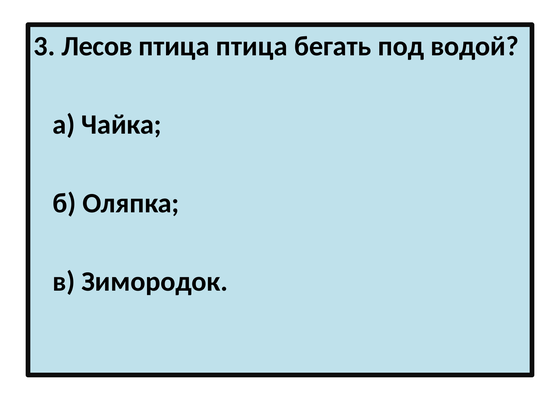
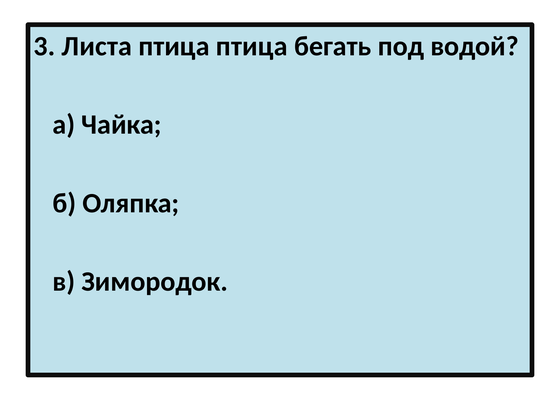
Лесов: Лесов -> Листа
